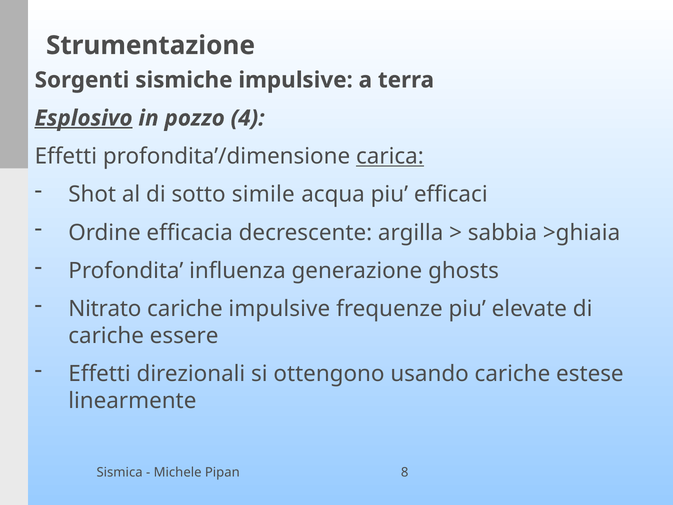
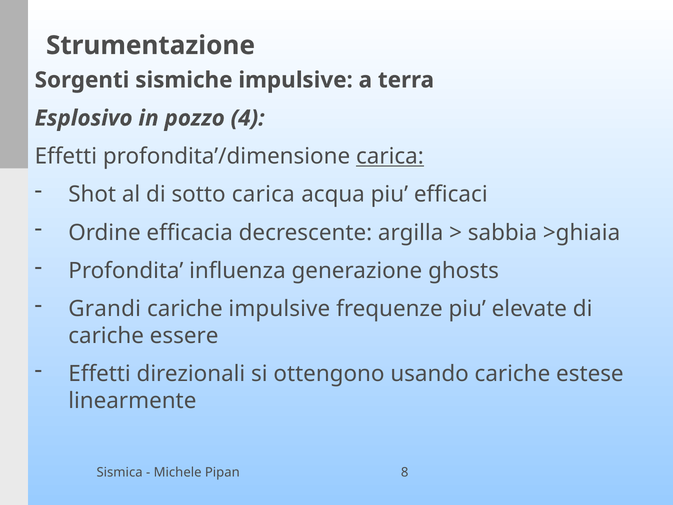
Esplosivo underline: present -> none
sotto simile: simile -> carica
Nitrato: Nitrato -> Grandi
